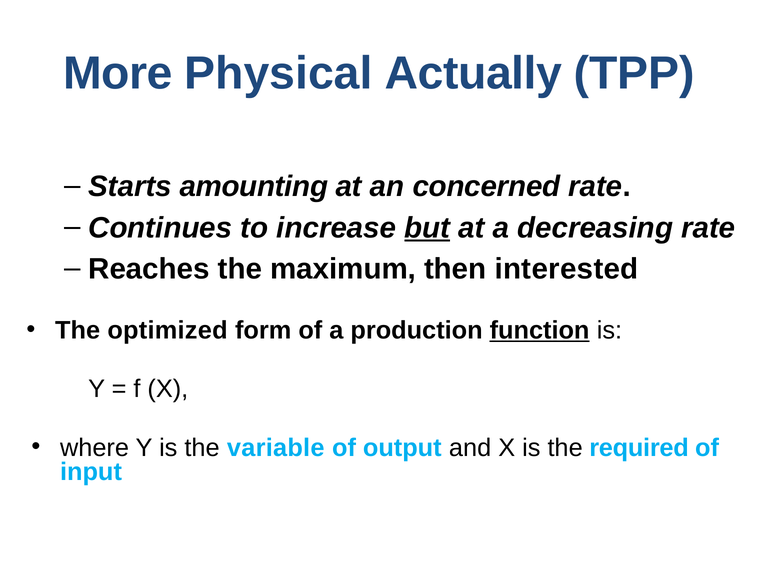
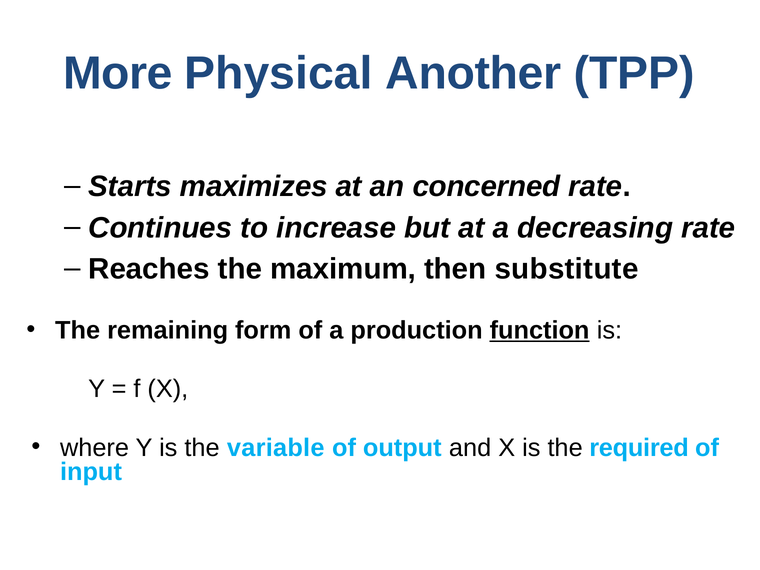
Actually: Actually -> Another
amounting: amounting -> maximizes
but underline: present -> none
interested: interested -> substitute
optimized: optimized -> remaining
